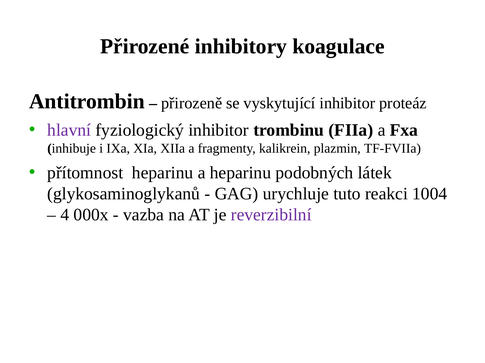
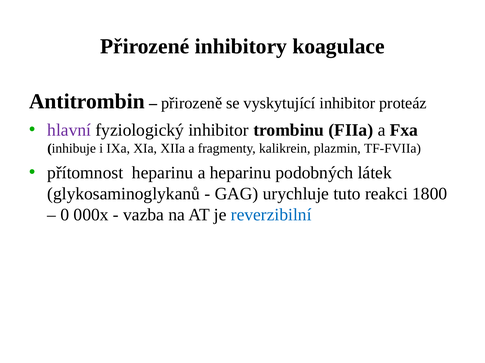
1004: 1004 -> 1800
4: 4 -> 0
reverzibilní colour: purple -> blue
